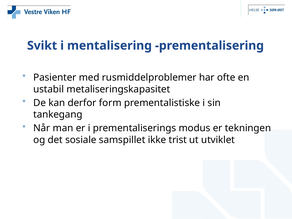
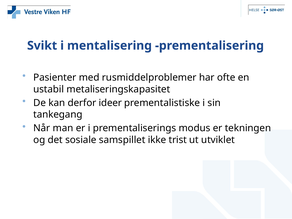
form: form -> ideer
